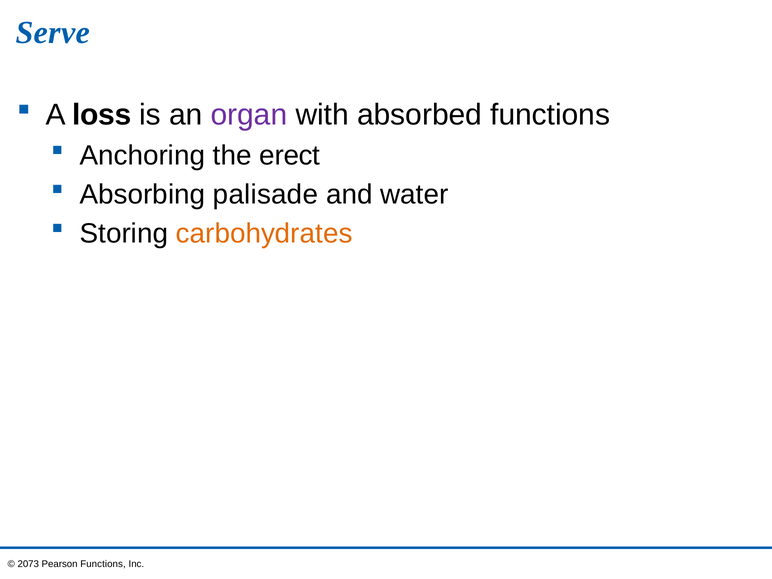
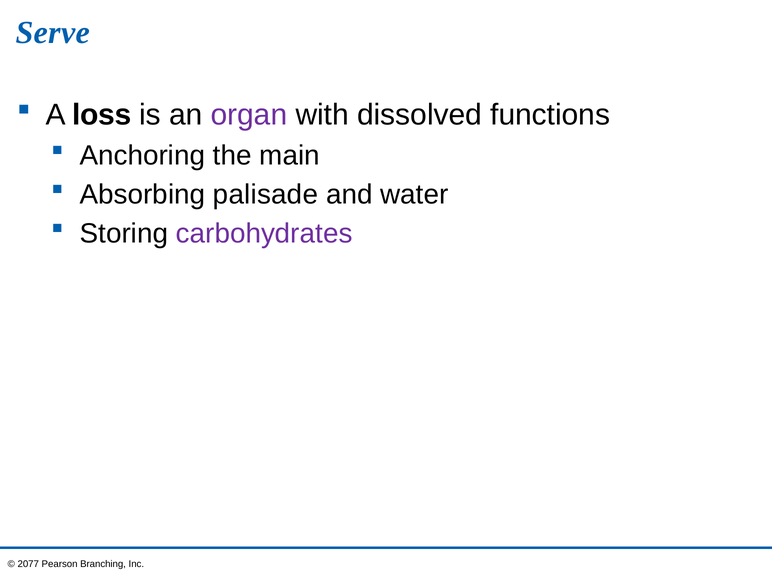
absorbed: absorbed -> dissolved
erect: erect -> main
carbohydrates colour: orange -> purple
2073: 2073 -> 2077
Pearson Functions: Functions -> Branching
